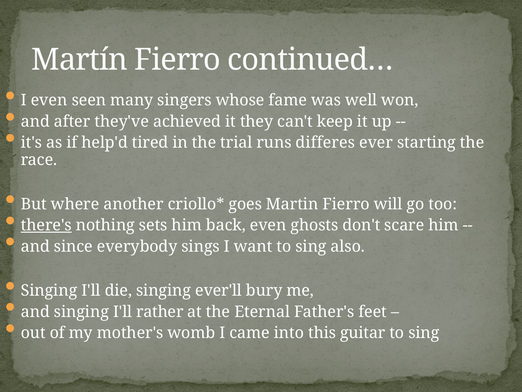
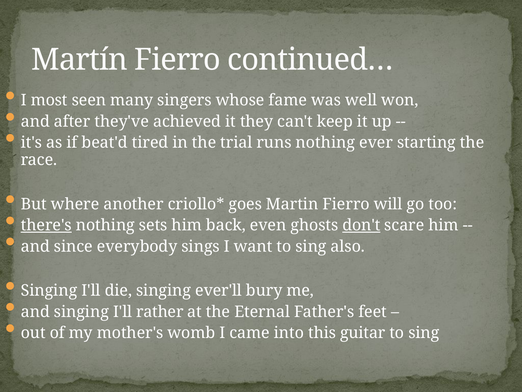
I even: even -> most
help'd: help'd -> beat'd
runs differes: differes -> nothing
don't underline: none -> present
